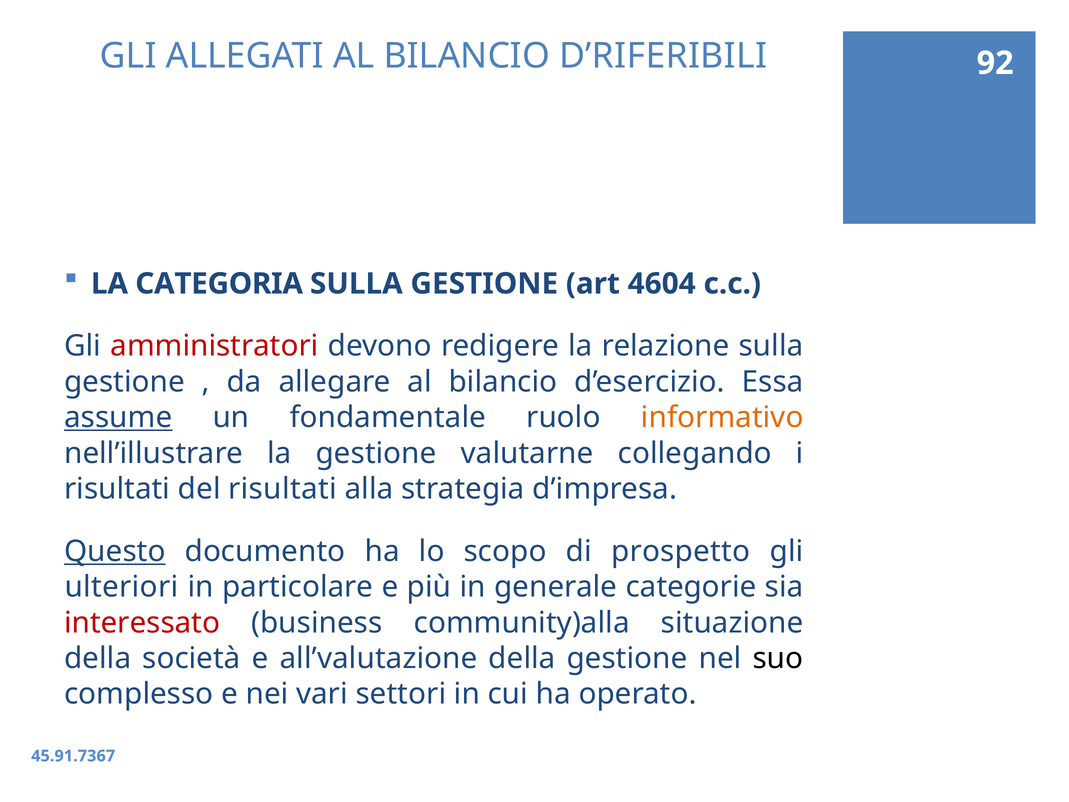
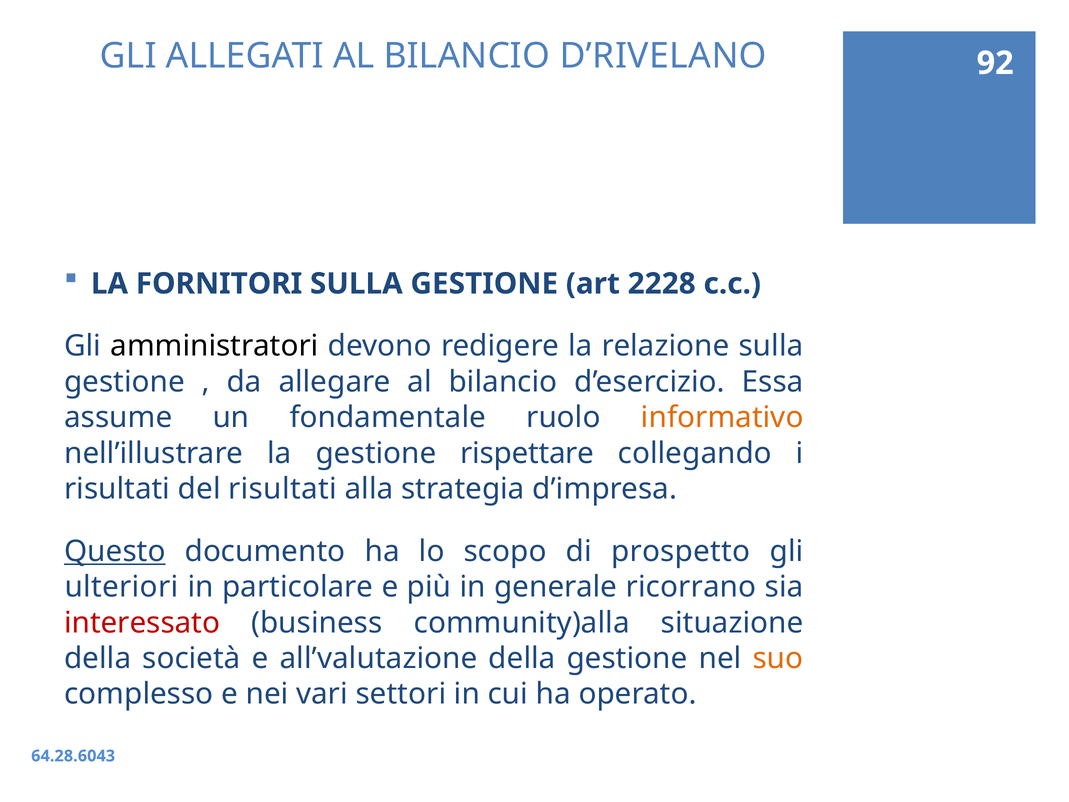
D’RIFERIBILI: D’RIFERIBILI -> D’RIVELANO
CATEGORIA: CATEGORIA -> FORNITORI
4604: 4604 -> 2228
amministratori colour: red -> black
assume underline: present -> none
valutarne: valutarne -> rispettare
categorie: categorie -> ricorrano
suo colour: black -> orange
45.91.7367: 45.91.7367 -> 64.28.6043
